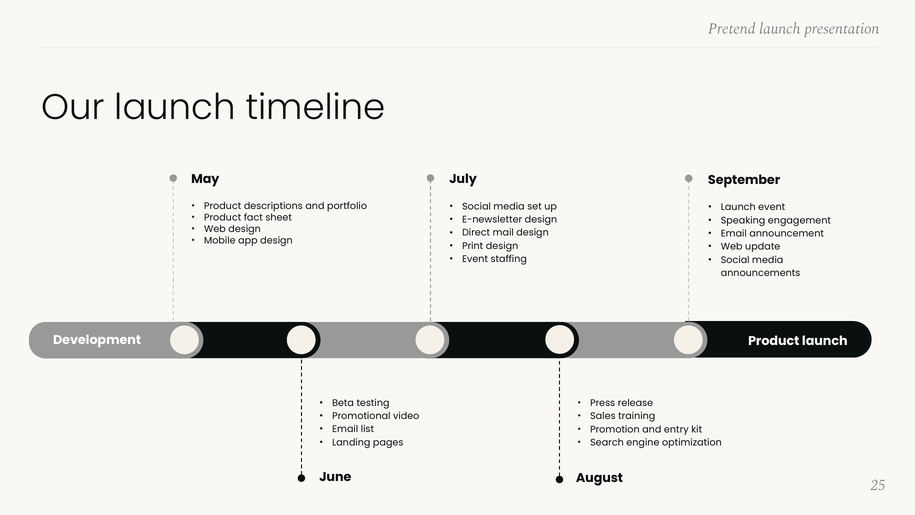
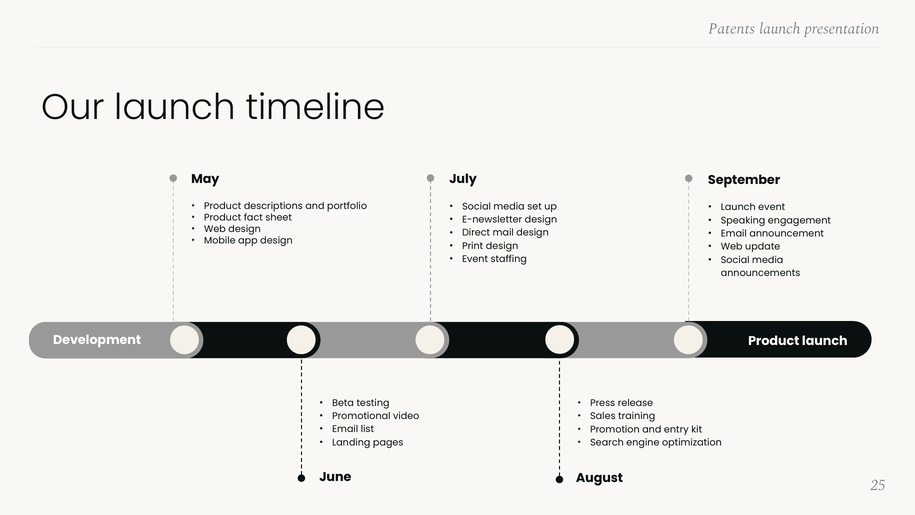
Pretend: Pretend -> Patents
